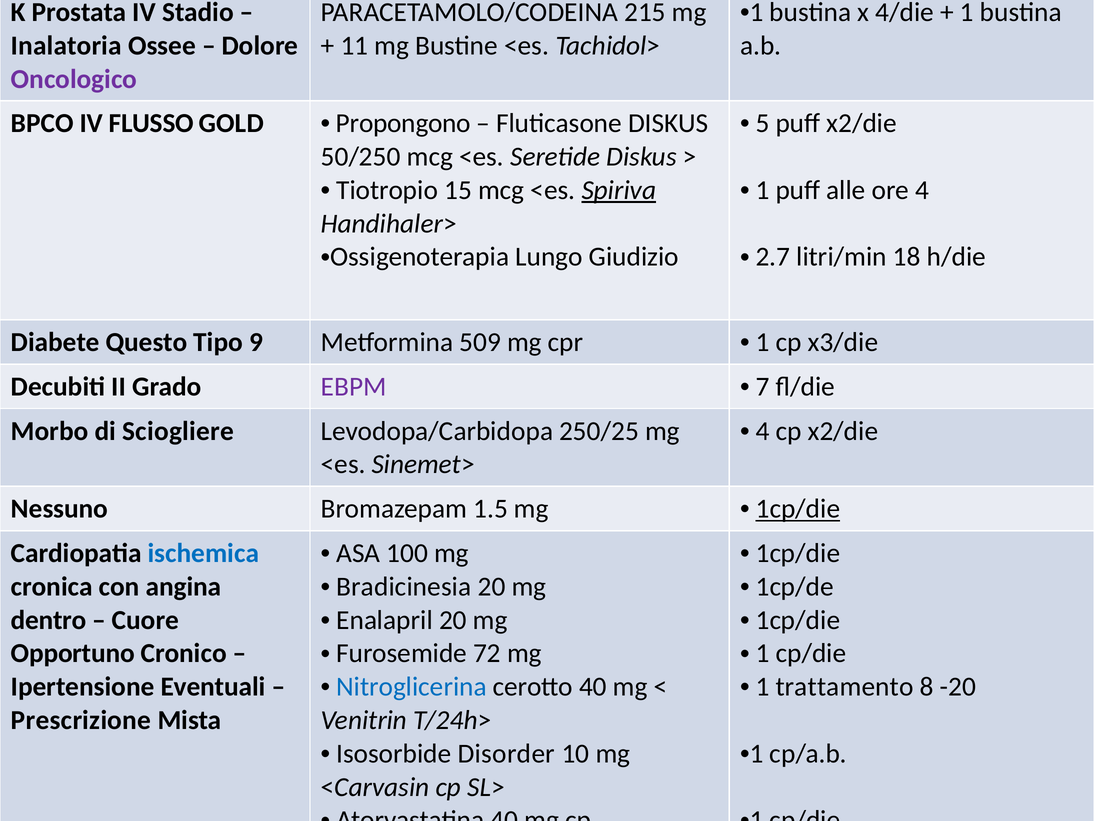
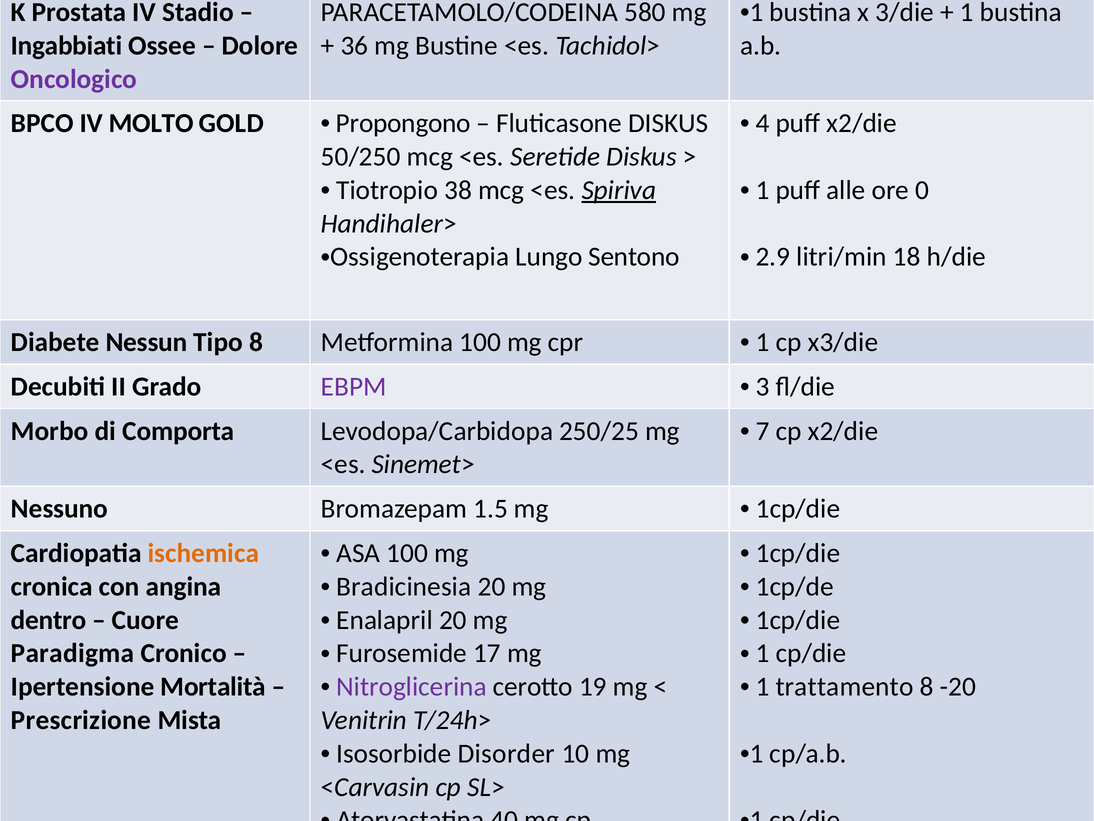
4/die: 4/die -> 3/die
215: 215 -> 580
Inalatoria: Inalatoria -> Ingabbiati
11: 11 -> 36
5: 5 -> 4
FLUSSO: FLUSSO -> MOLTO
15: 15 -> 38
ore 4: 4 -> 0
Giudizio: Giudizio -> Sentono
2.7: 2.7 -> 2.9
Questo: Questo -> Nessun
Tipo 9: 9 -> 8
Metformina 509: 509 -> 100
7: 7 -> 3
4 at (763, 431): 4 -> 7
Sciogliere: Sciogliere -> Comporta
1cp/die at (798, 509) underline: present -> none
ischemica colour: blue -> orange
72: 72 -> 17
Opportuno: Opportuno -> Paradigma
Nitroglicerina colour: blue -> purple
cerotto 40: 40 -> 19
Eventuali: Eventuali -> Mortalità
